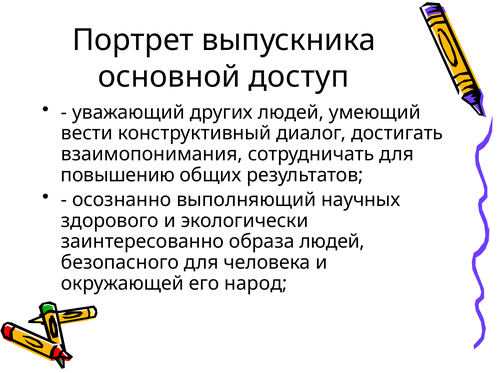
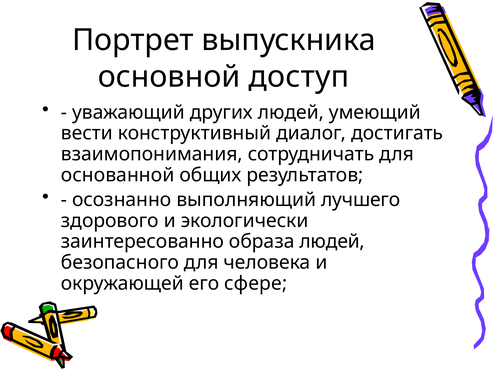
повышению: повышению -> основанной
научных: научных -> лучшего
народ: народ -> сфере
